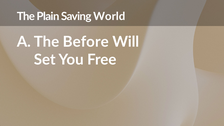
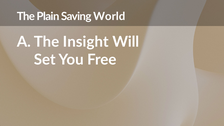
Before: Before -> Insight
